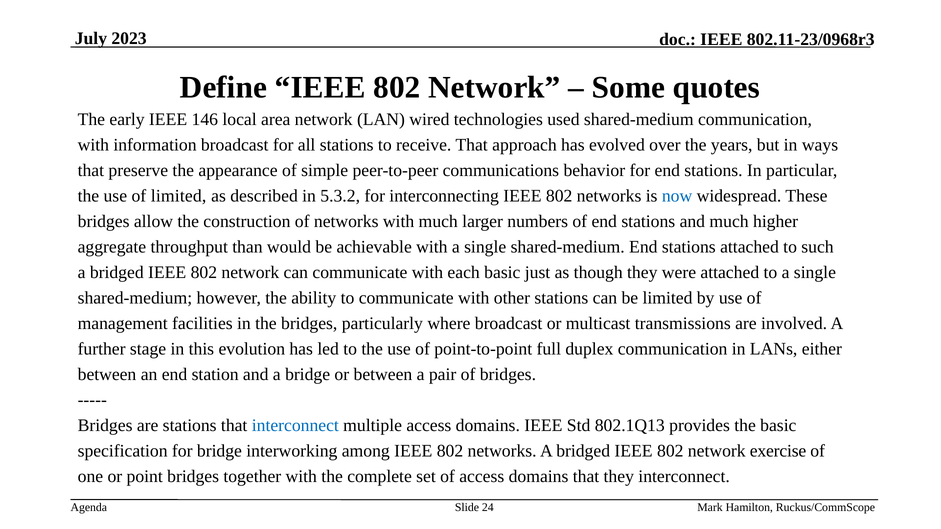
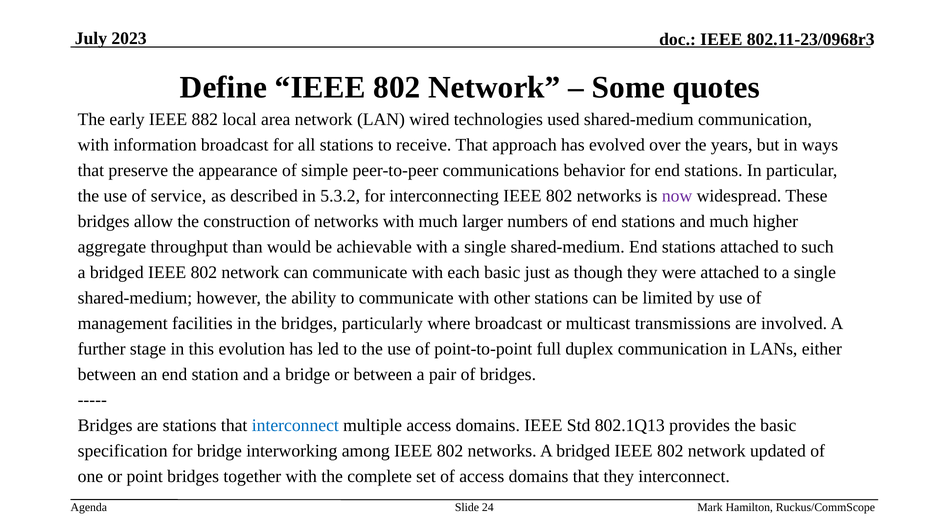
146: 146 -> 882
of limited: limited -> service
now colour: blue -> purple
exercise: exercise -> updated
